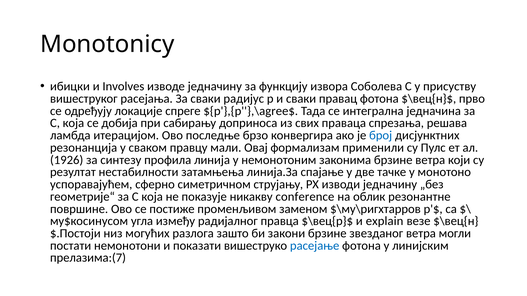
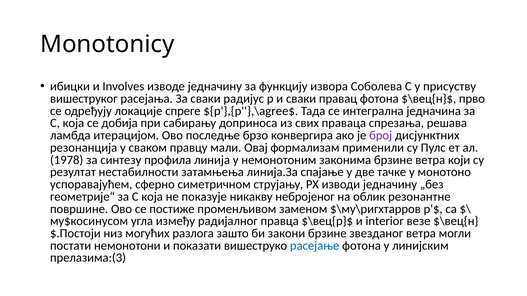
број colour: blue -> purple
1926: 1926 -> 1978
conference: conference -> небројеног
explain: explain -> interior
прелазима:(7: прелазима:(7 -> прелазима:(3
